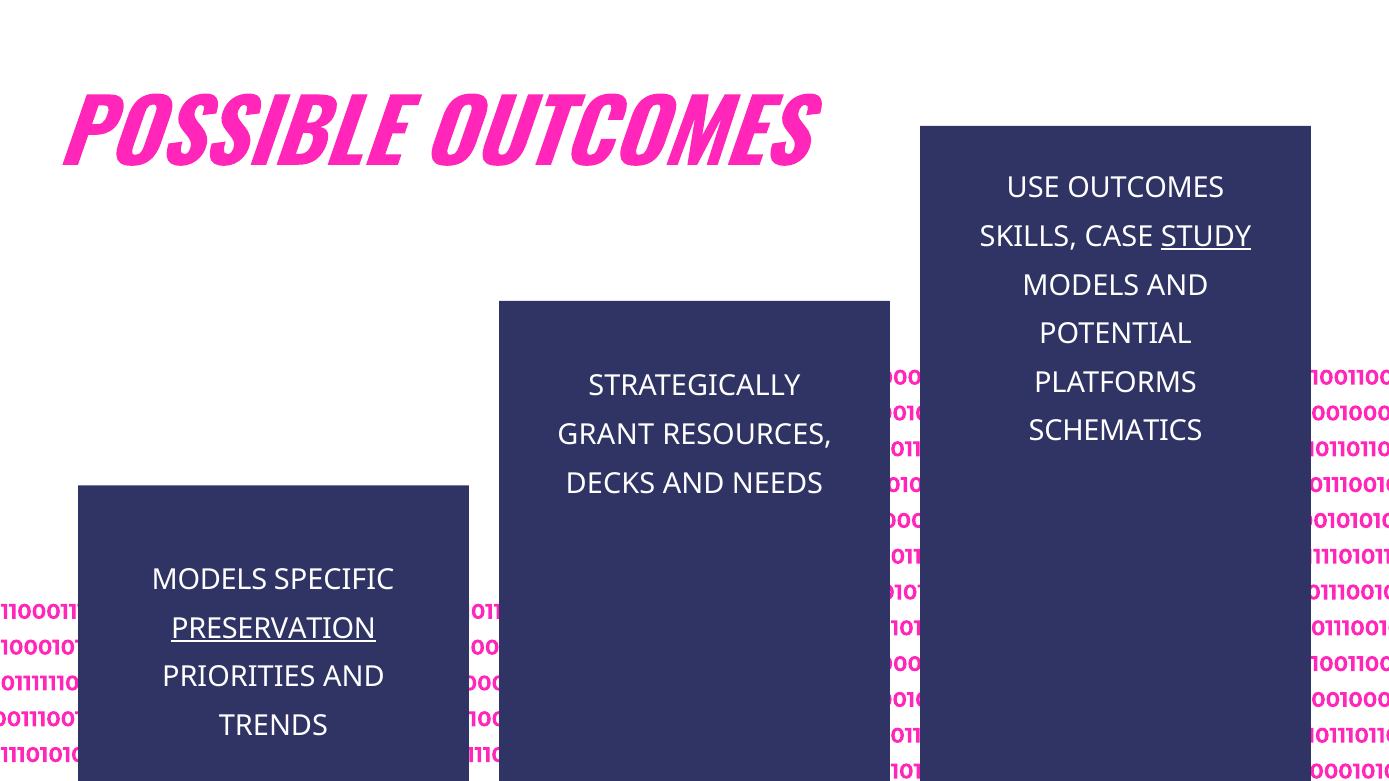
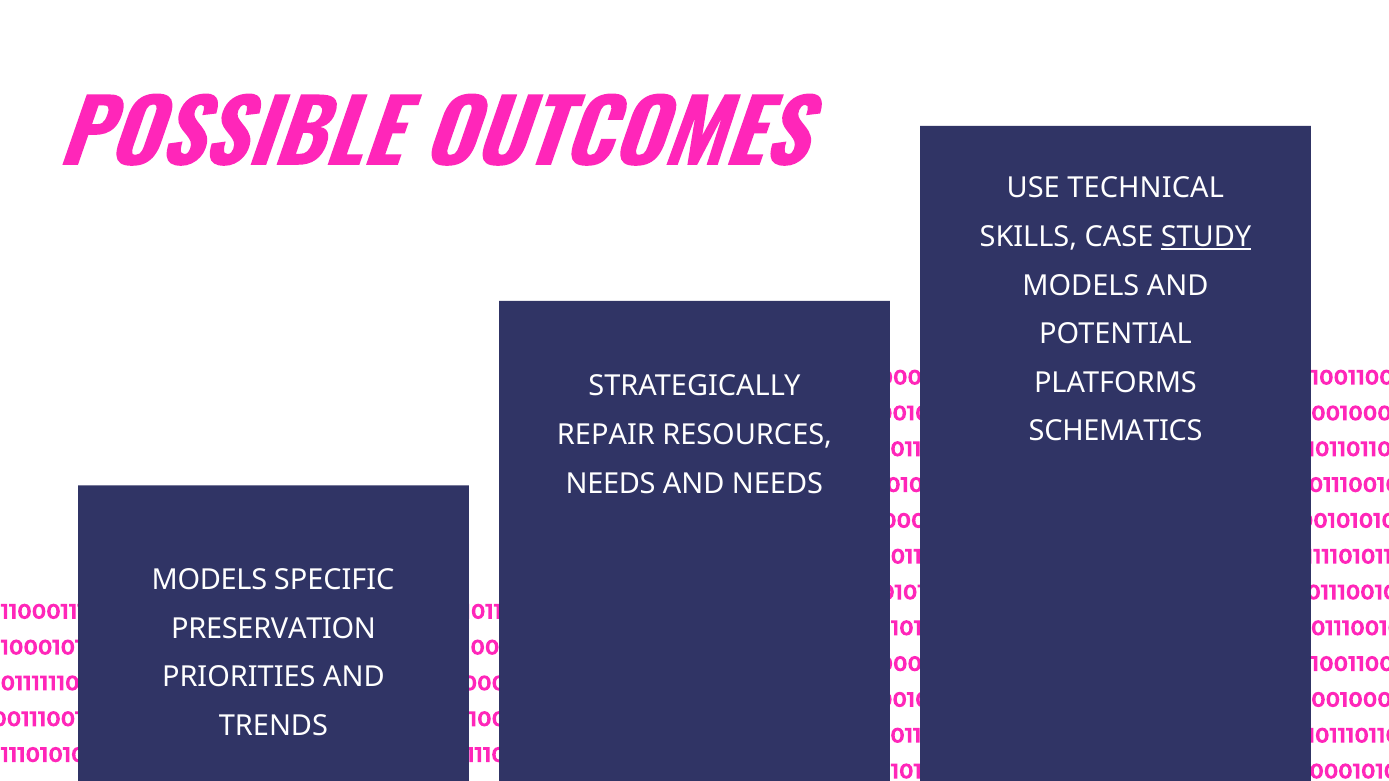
USE OUTCOMES: OUTCOMES -> TECHNICAL
GRANT: GRANT -> REPAIR
DECKS at (610, 484): DECKS -> NEEDS
PRESERVATION underline: present -> none
